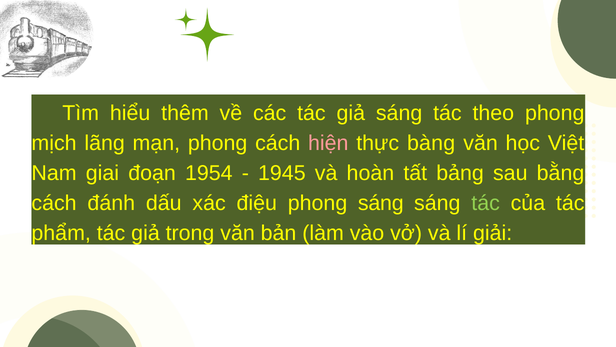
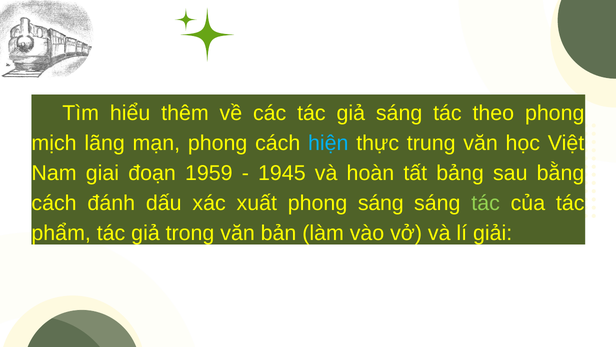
hiện colour: pink -> light blue
bàng: bàng -> trung
1954: 1954 -> 1959
điệu: điệu -> xuất
